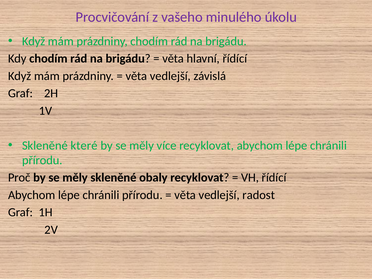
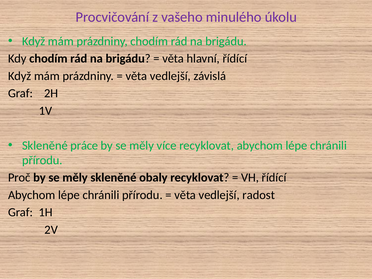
které: které -> práce
